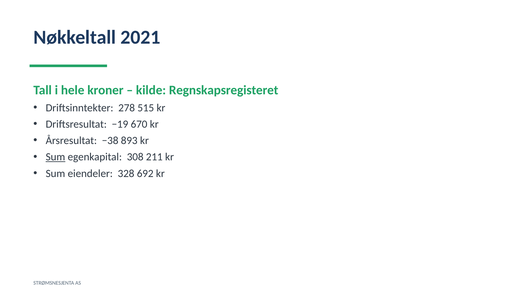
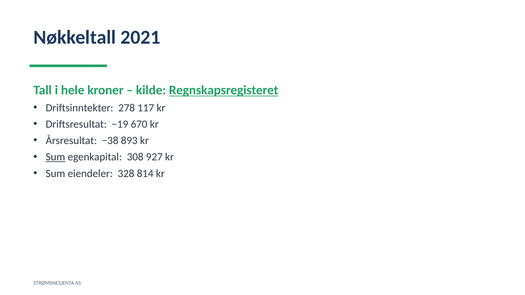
Regnskapsregisteret underline: none -> present
515: 515 -> 117
211: 211 -> 927
692: 692 -> 814
